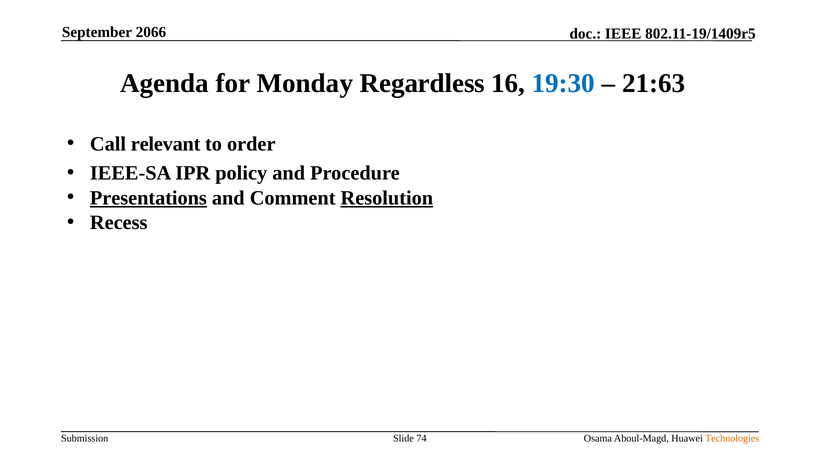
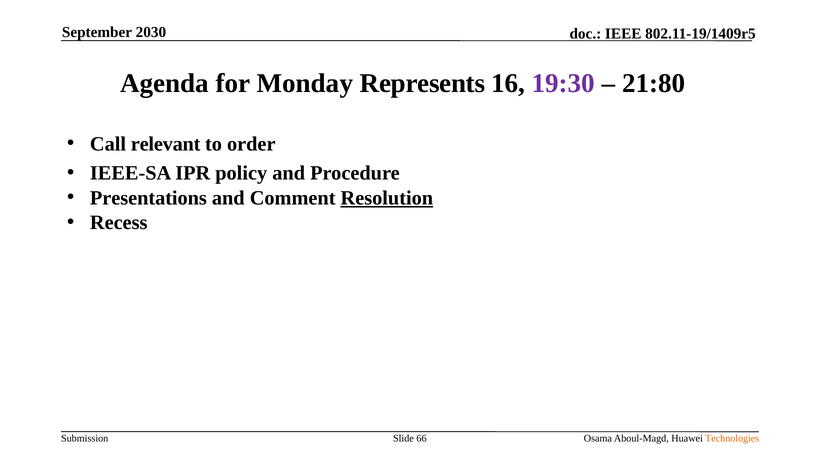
2066: 2066 -> 2030
Regardless: Regardless -> Represents
19:30 colour: blue -> purple
21:63: 21:63 -> 21:80
Presentations underline: present -> none
74: 74 -> 66
